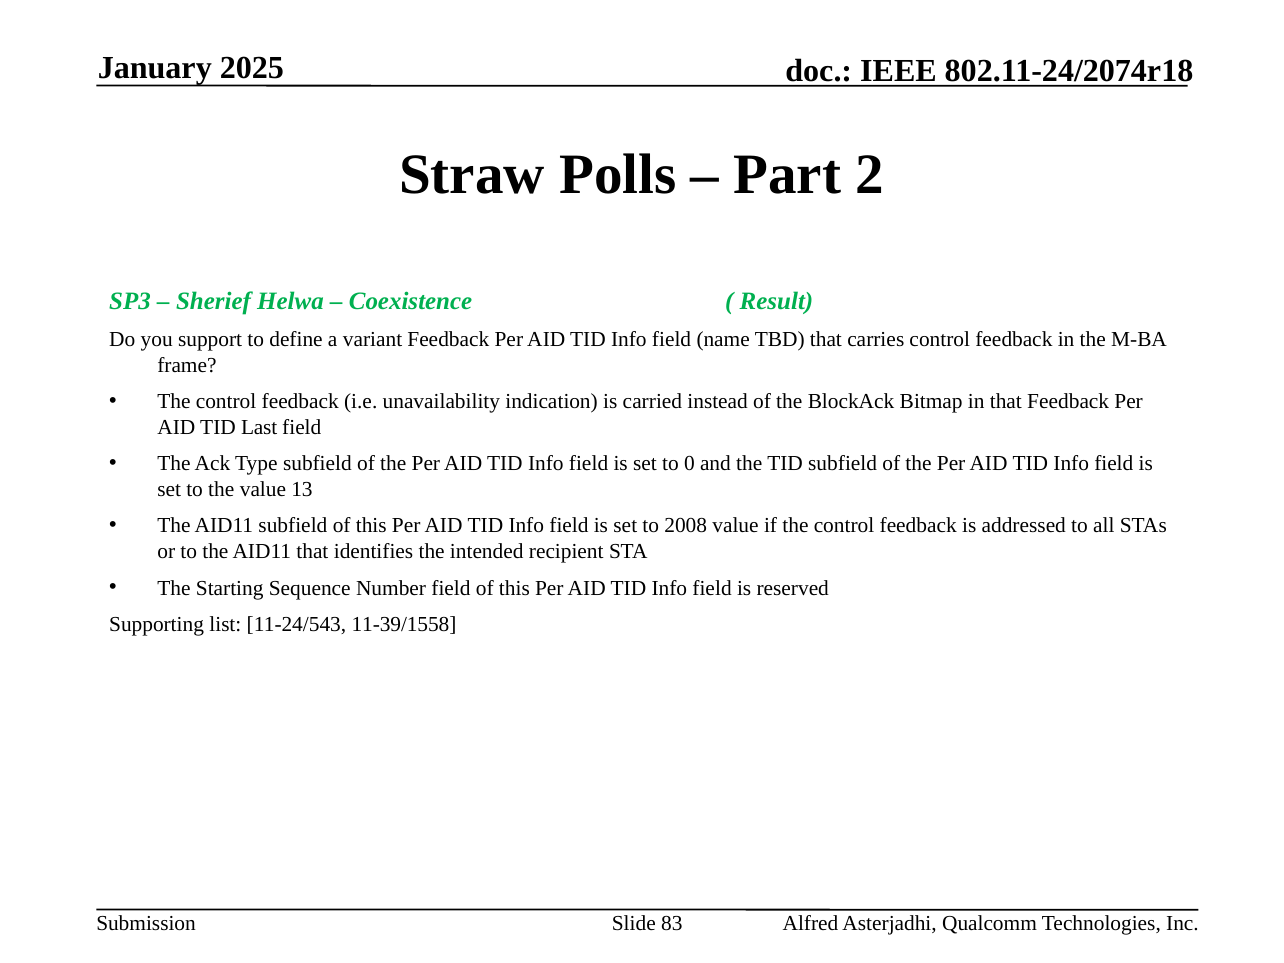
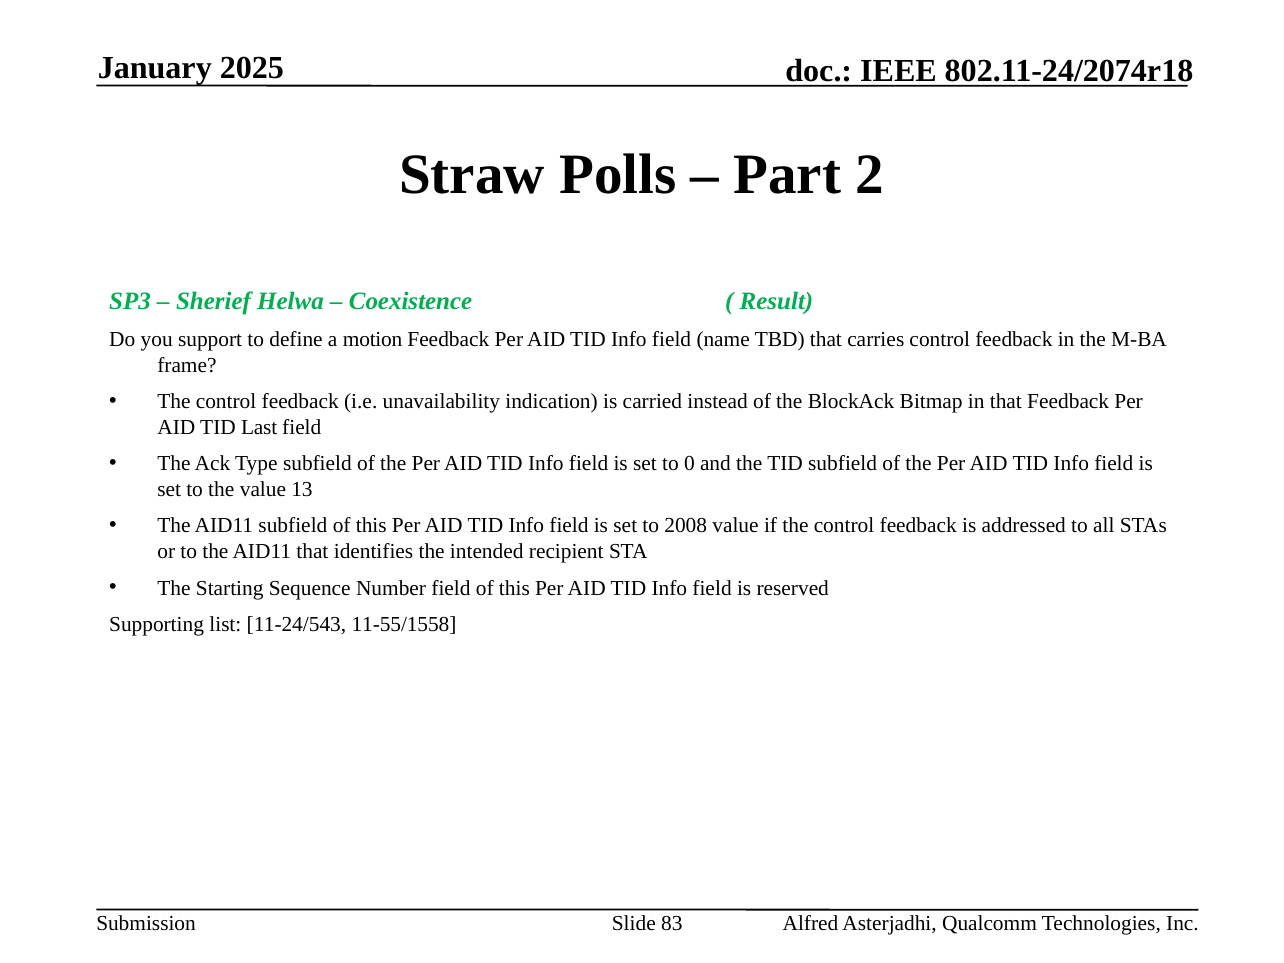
variant: variant -> motion
11-39/1558: 11-39/1558 -> 11-55/1558
